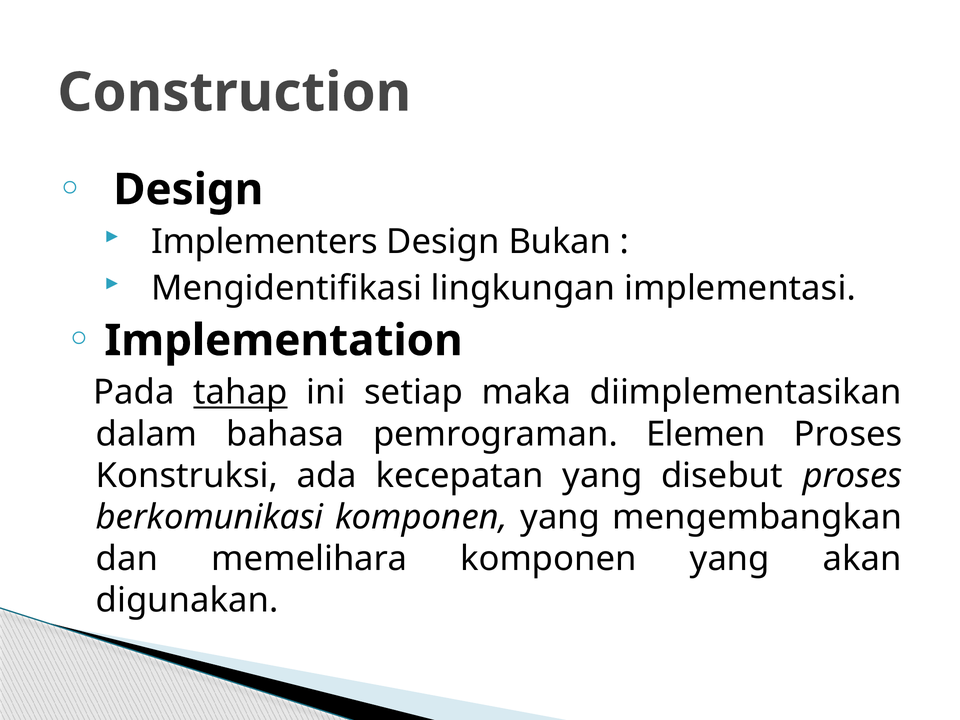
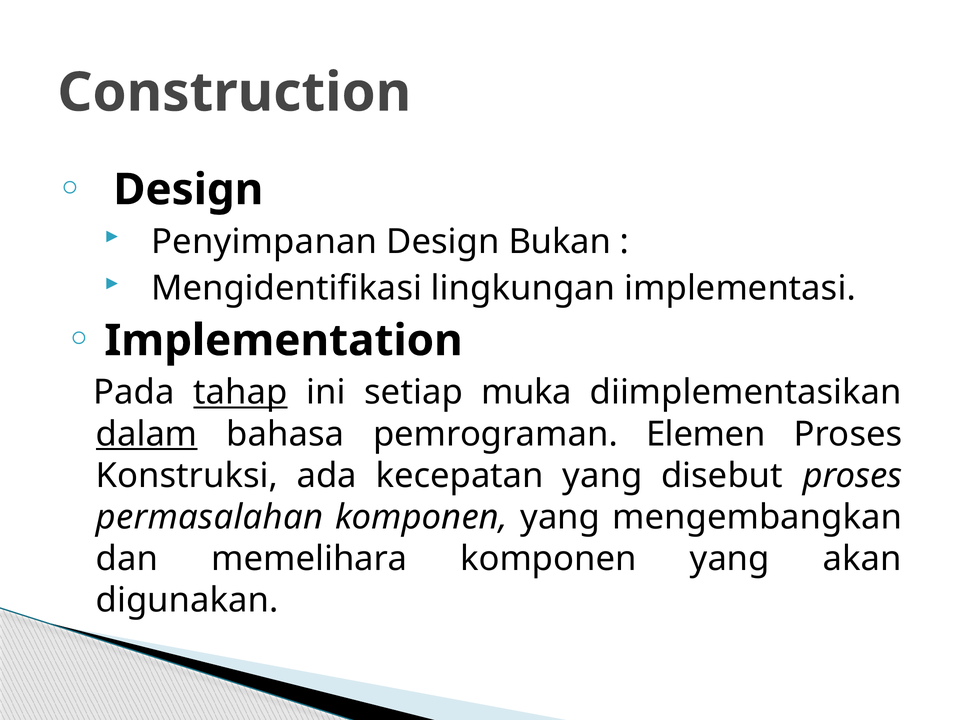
Implementers: Implementers -> Penyimpanan
maka: maka -> muka
dalam underline: none -> present
berkomunikasi: berkomunikasi -> permasalahan
